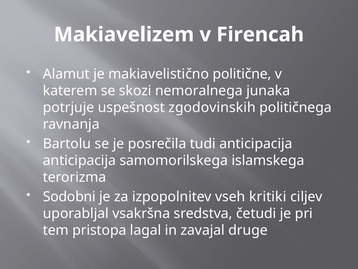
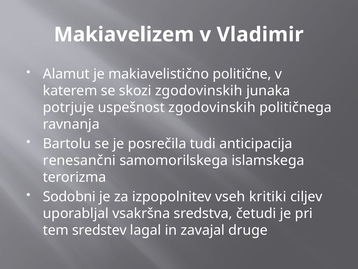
Firencah: Firencah -> Vladimir
skozi nemoralnega: nemoralnega -> zgodovinskih
anticipacija at (79, 160): anticipacija -> renesančni
pristopa: pristopa -> sredstev
